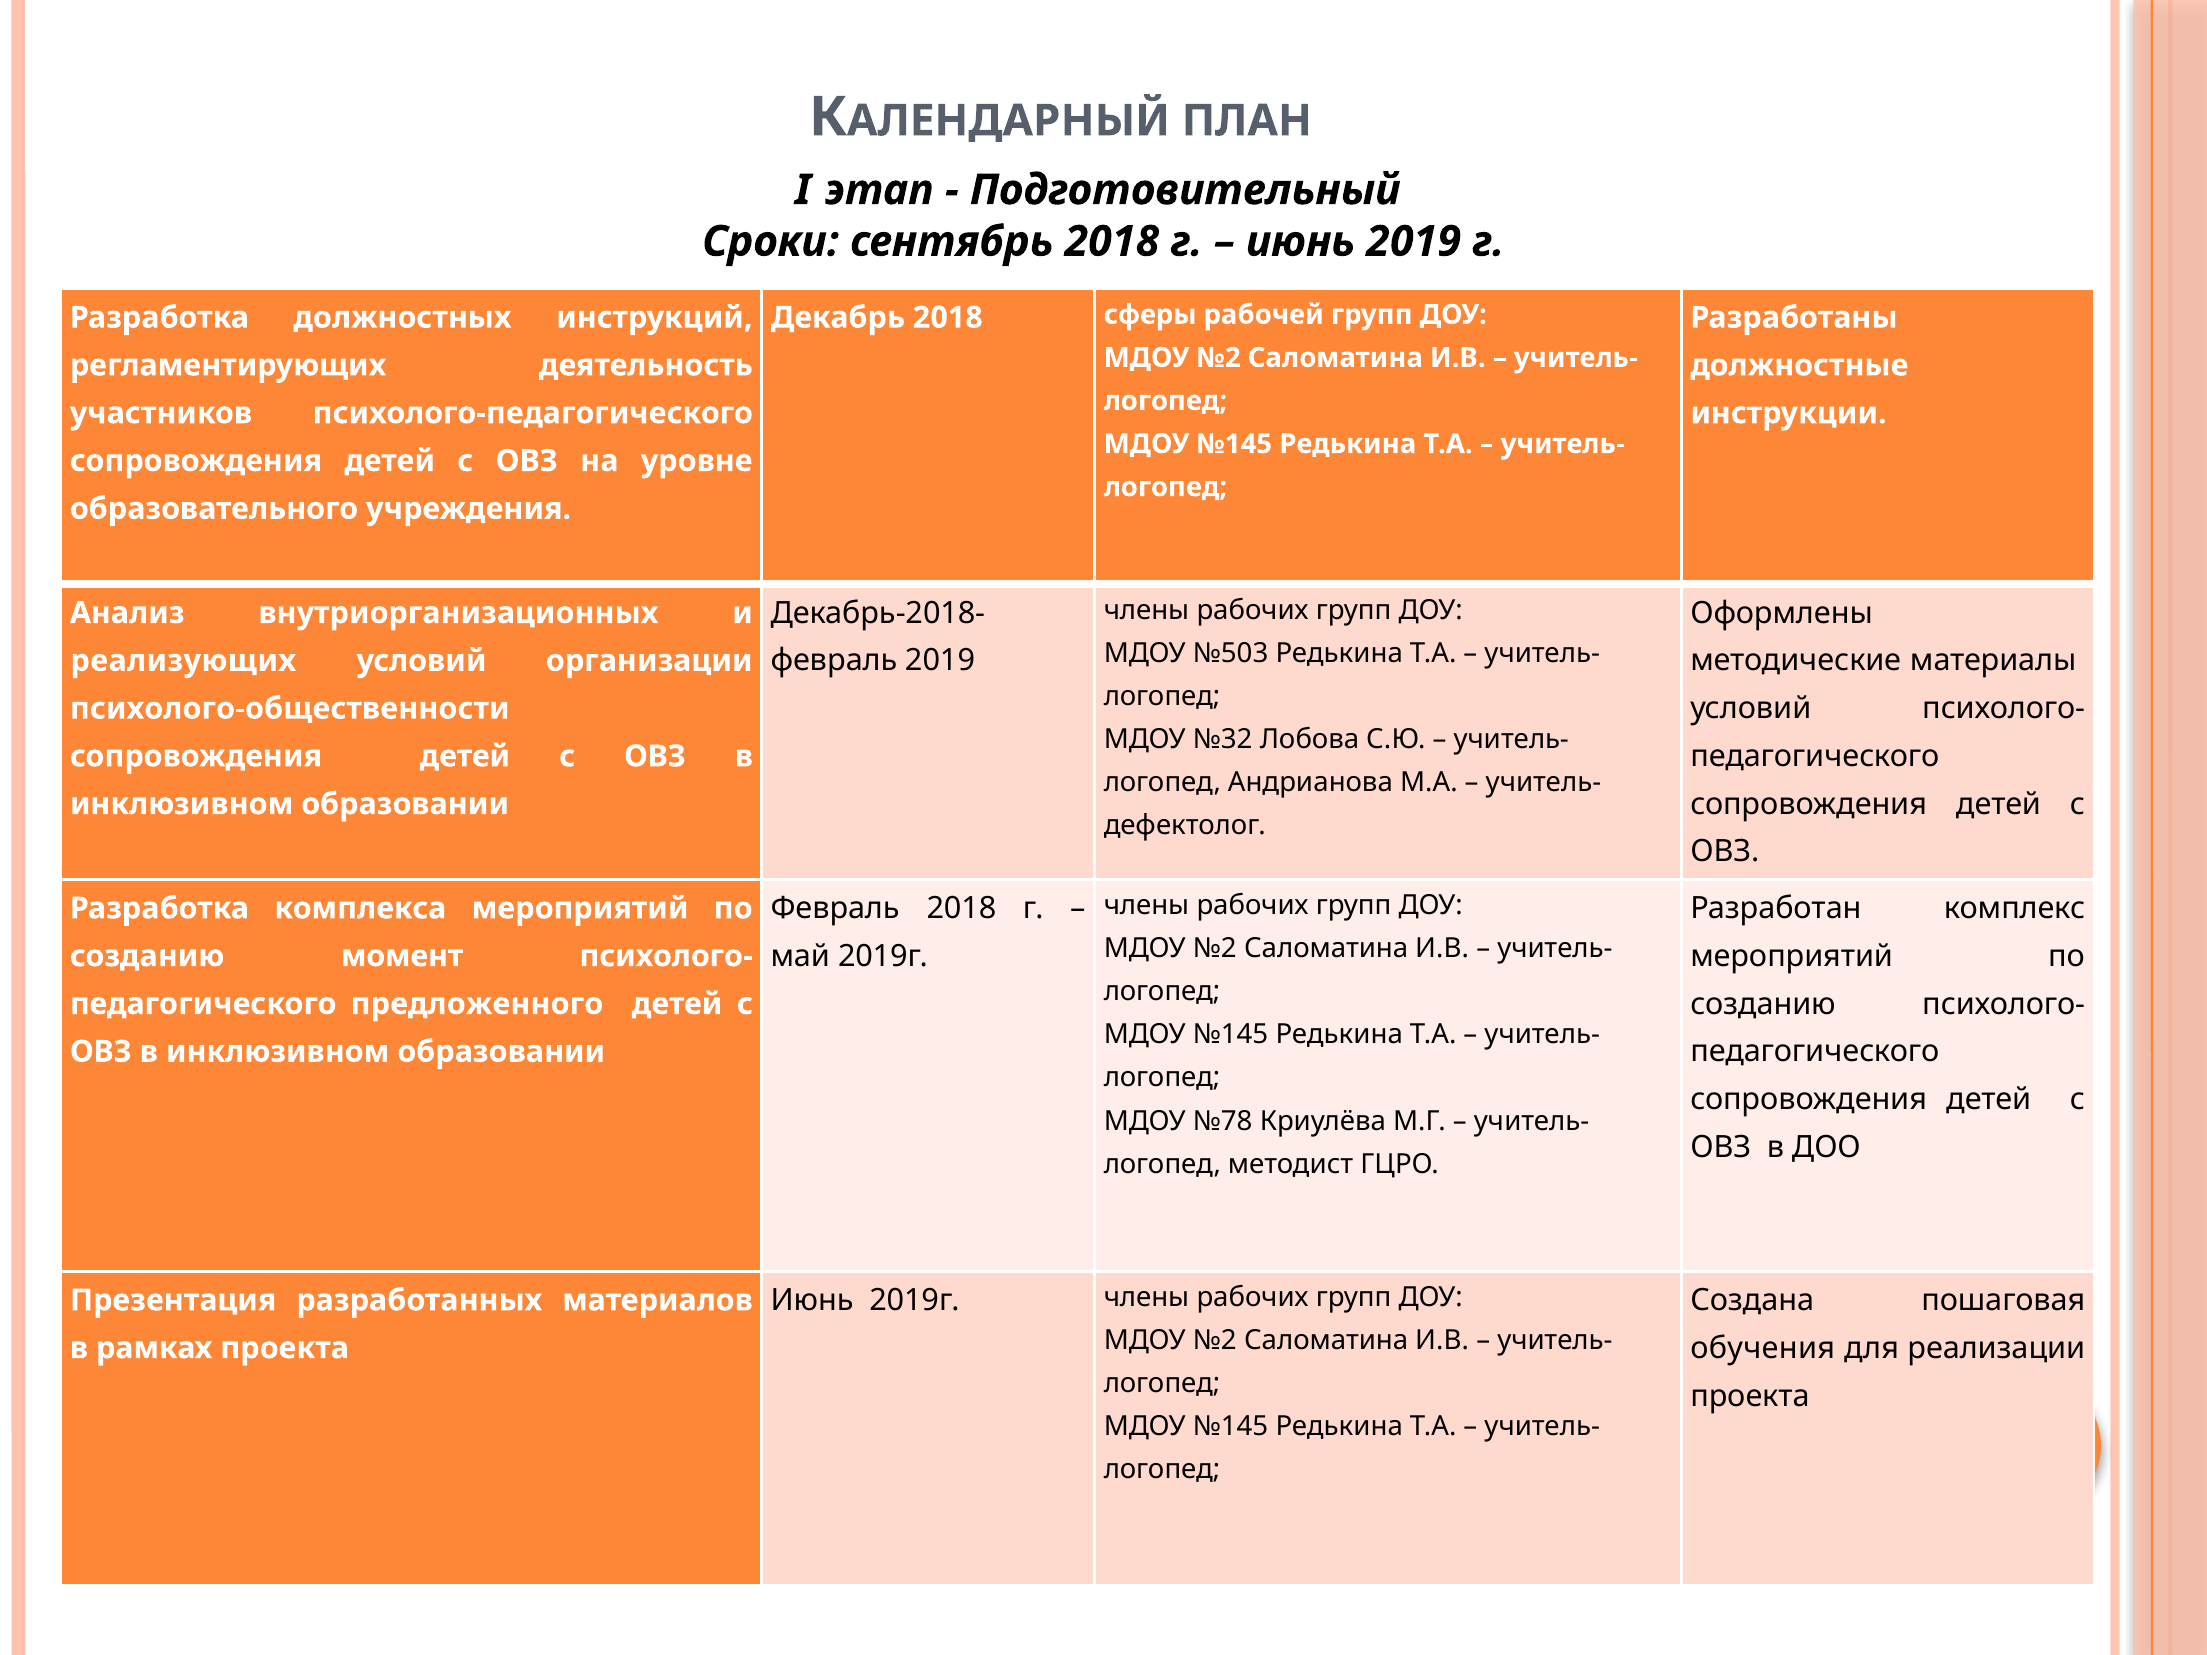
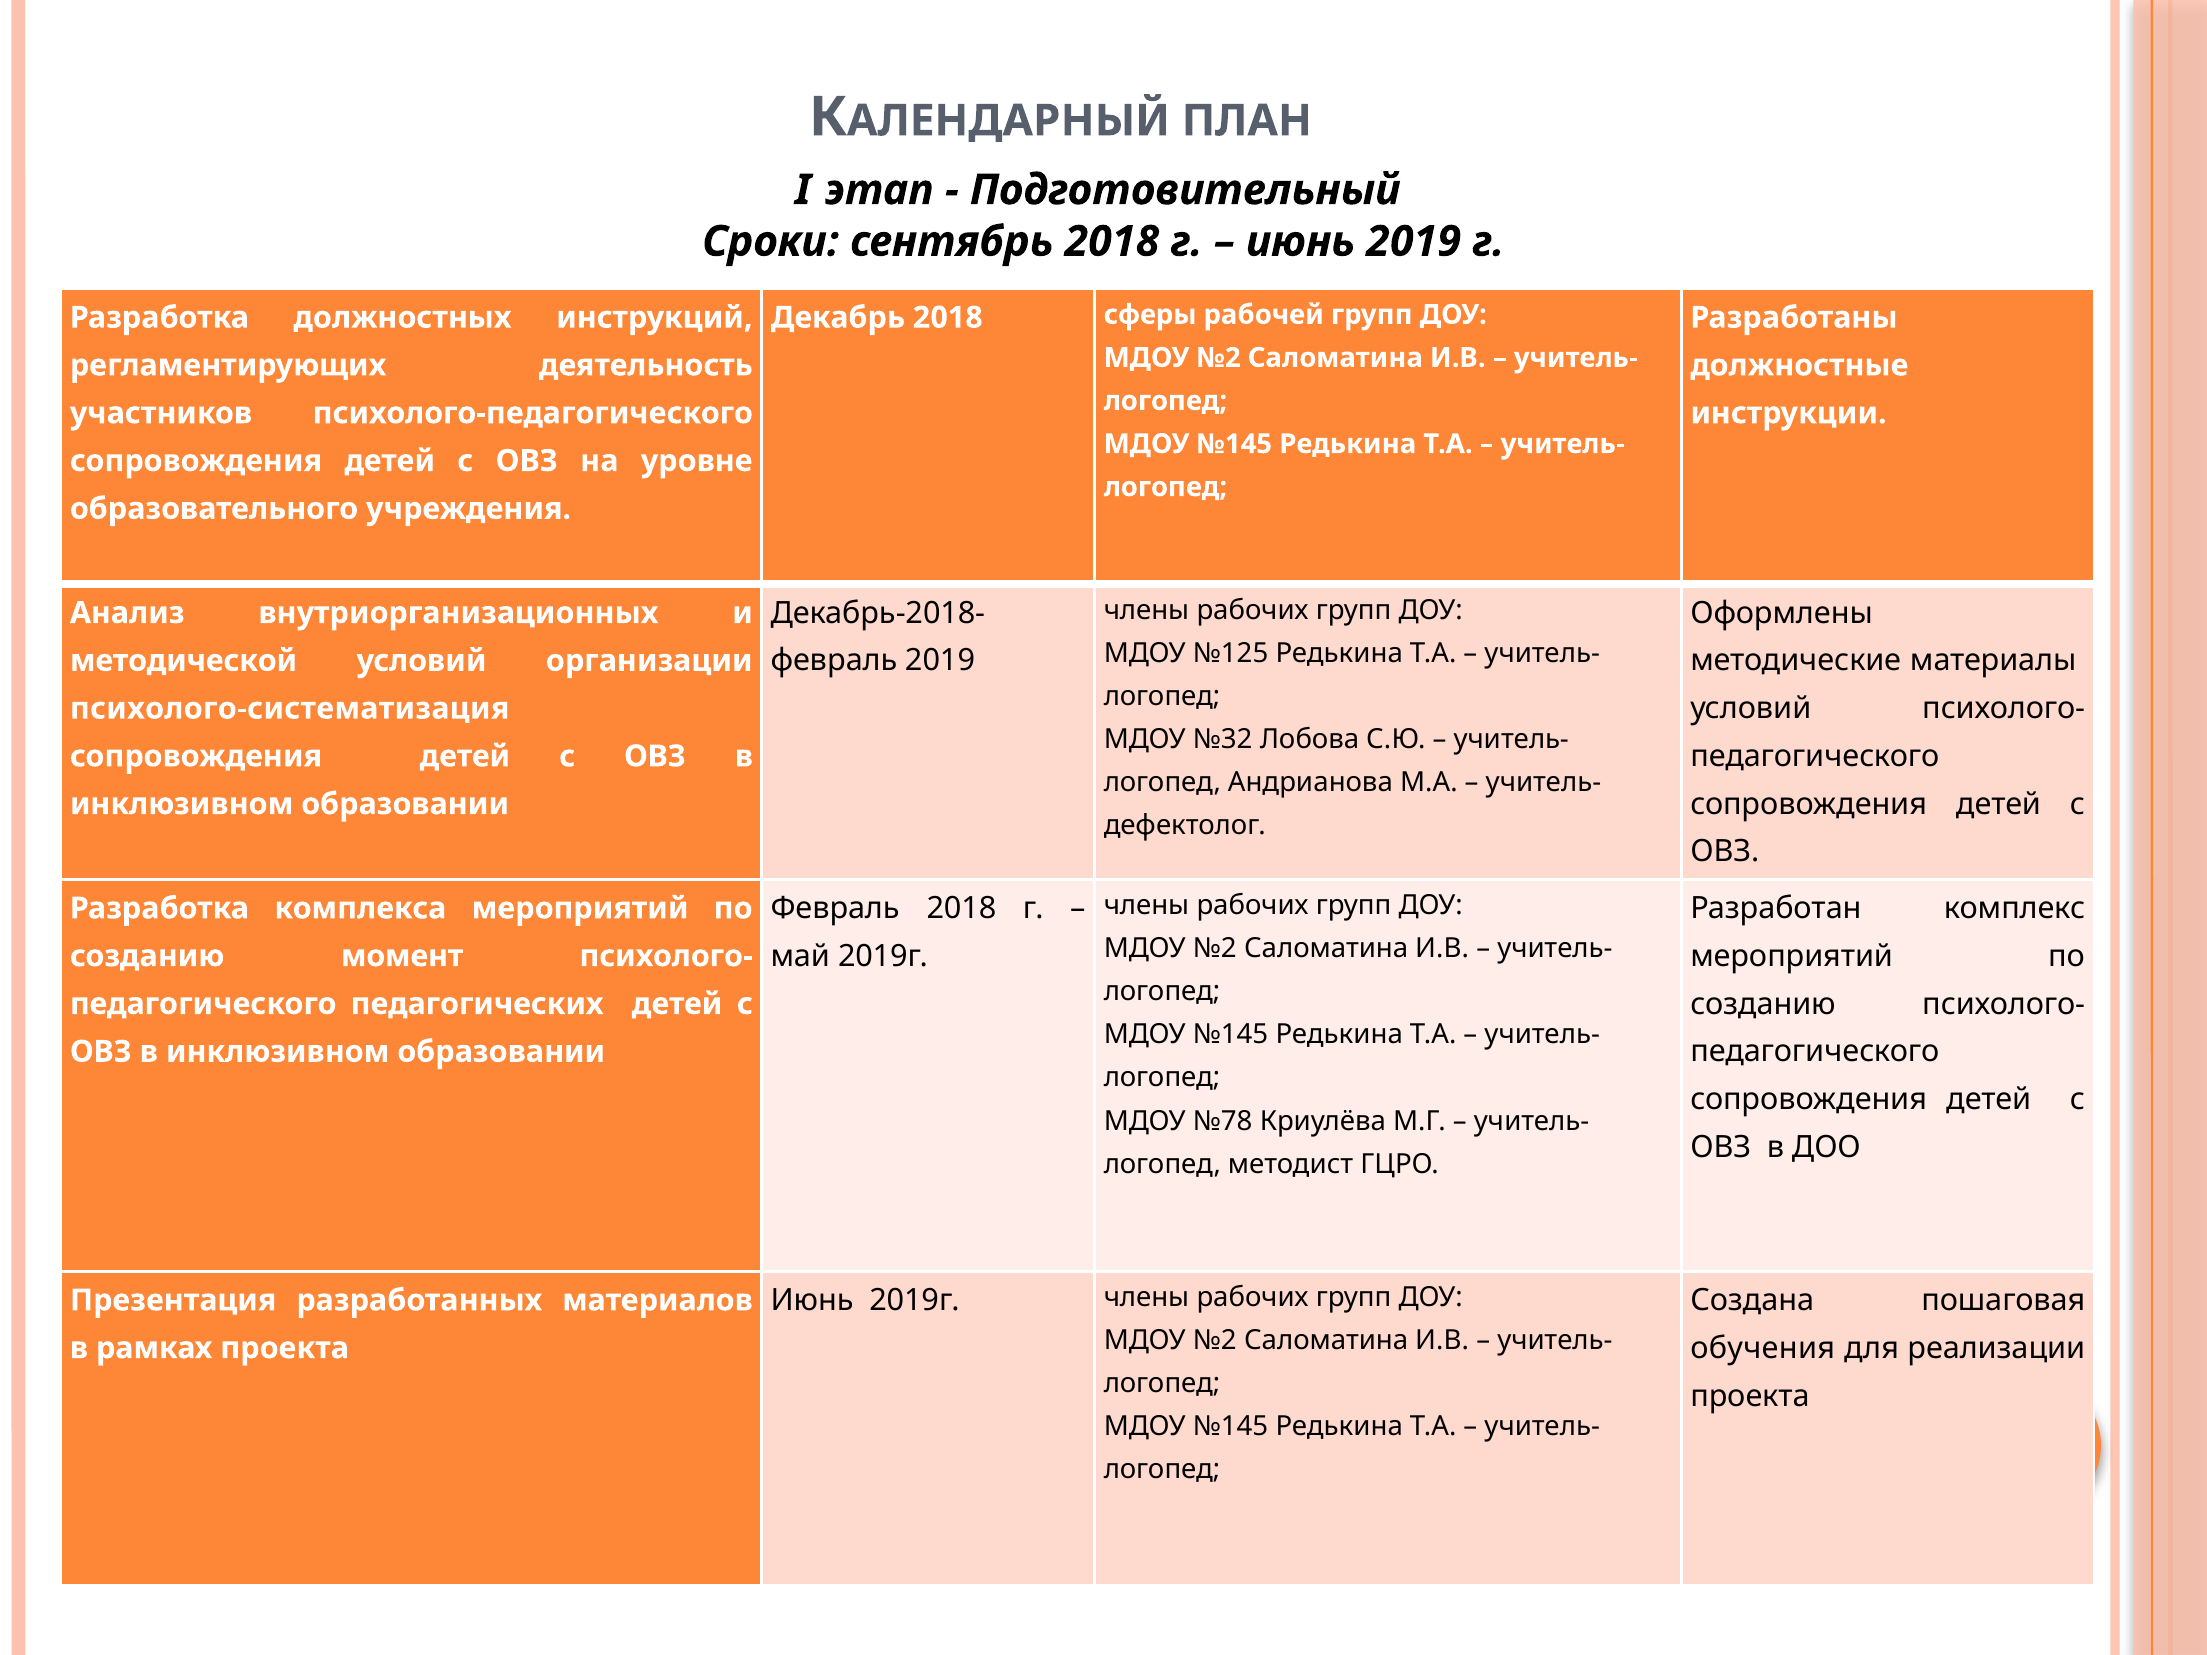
№503: №503 -> №125
реализующих: реализующих -> методической
психолого-общественности: психолого-общественности -> психолого-систематизация
предложенного: предложенного -> педагогических
